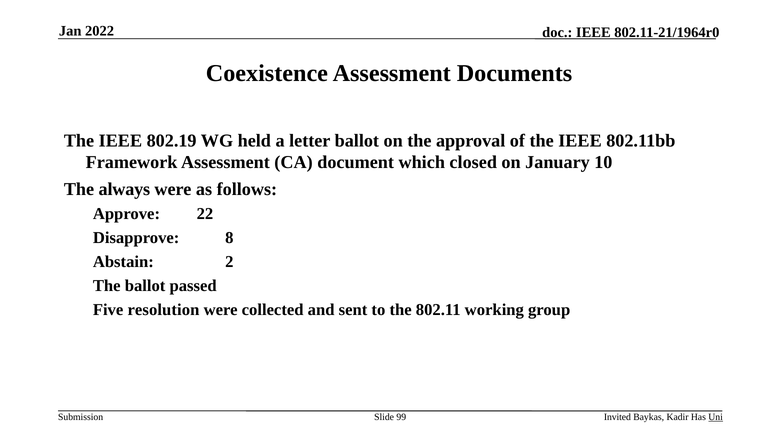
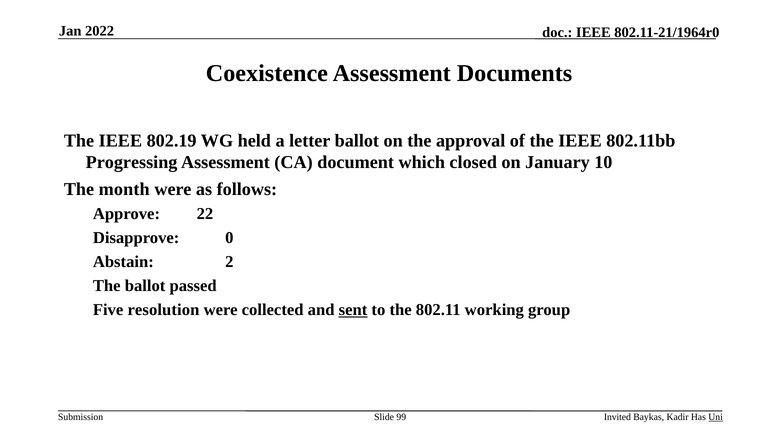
Framework: Framework -> Progressing
always: always -> month
8: 8 -> 0
sent underline: none -> present
